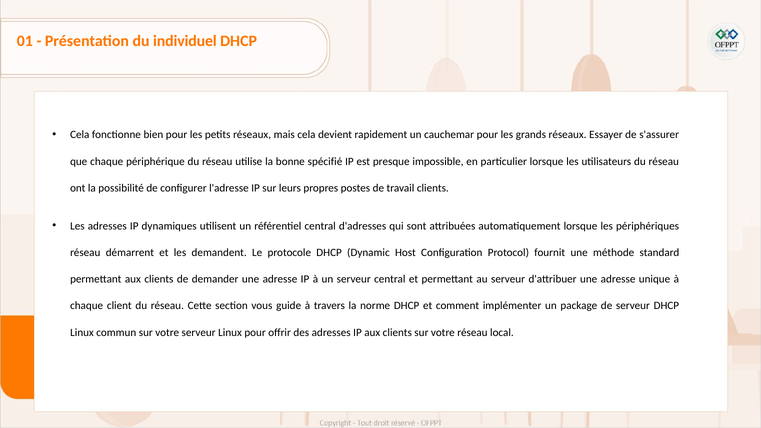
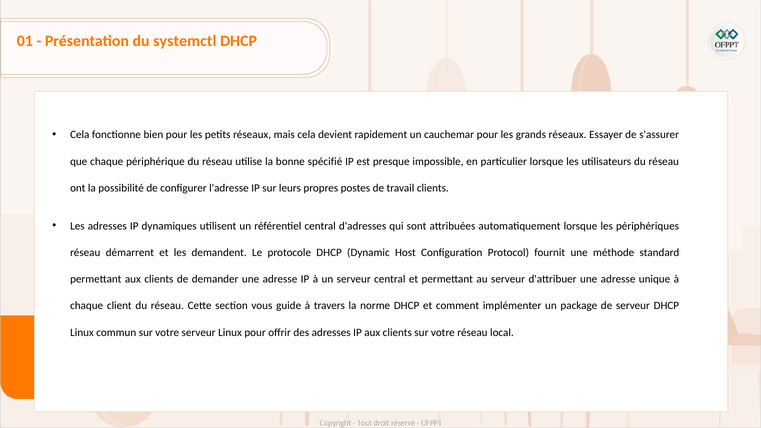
individuel: individuel -> systemctl
